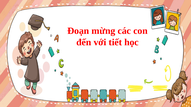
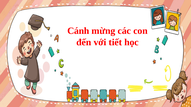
Đoạn: Đoạn -> Cánh
